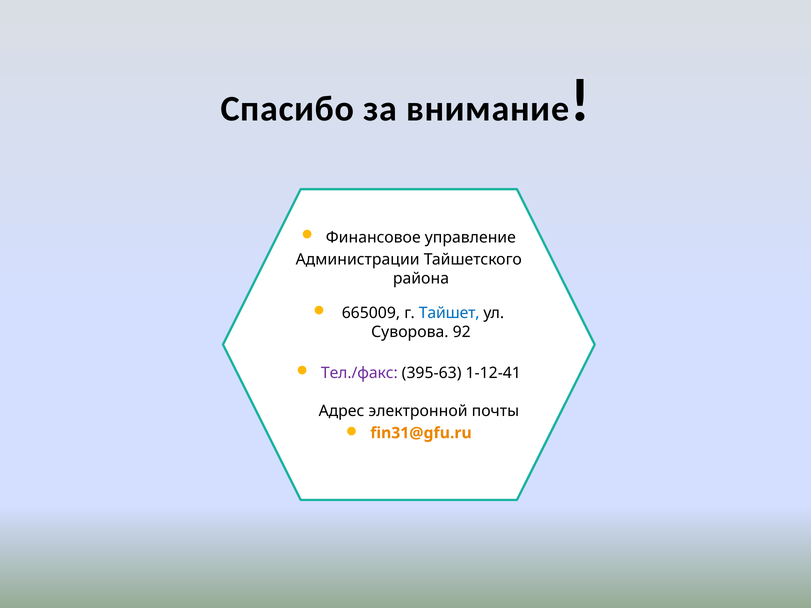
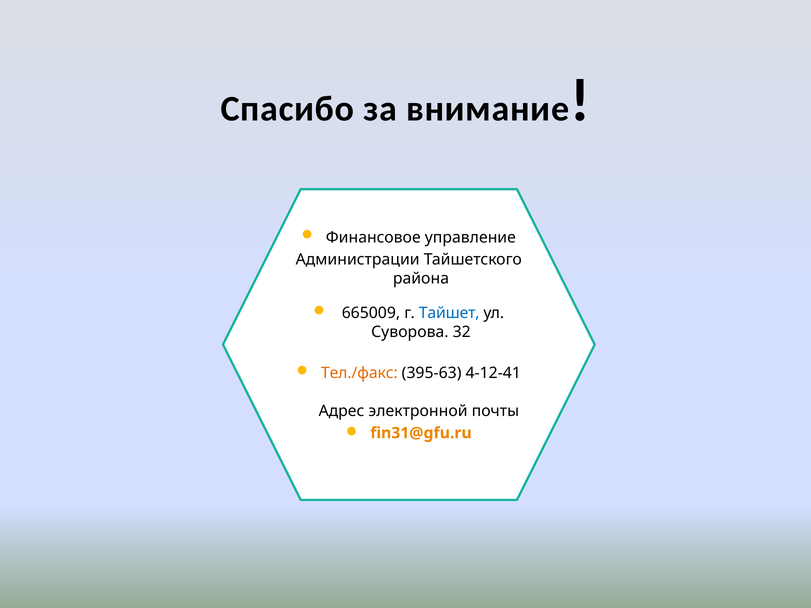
92: 92 -> 32
Тел./факс colour: purple -> orange
1-12-41: 1-12-41 -> 4-12-41
